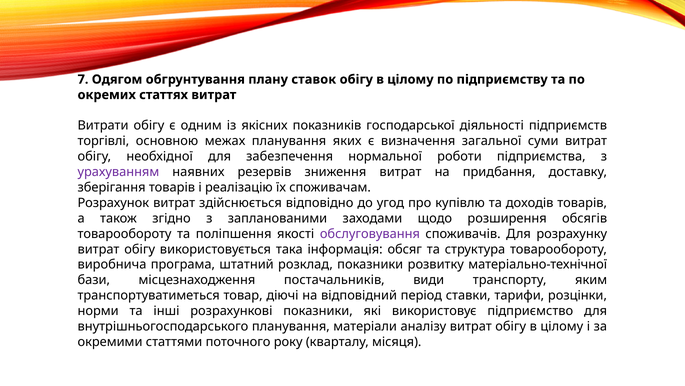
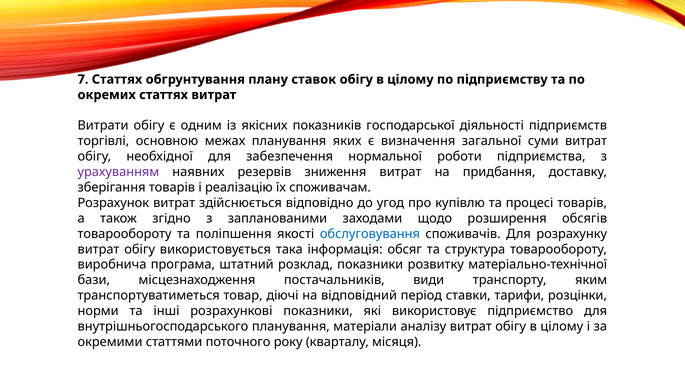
7 Одягом: Одягом -> Статтях
доходів: доходів -> процесі
обслуговування colour: purple -> blue
